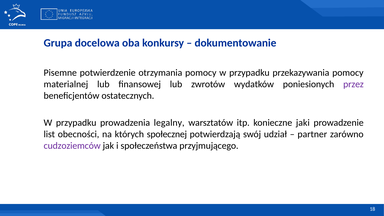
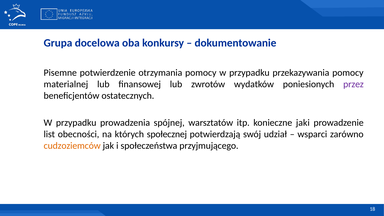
legalny: legalny -> spójnej
partner: partner -> wsparci
cudzoziemców colour: purple -> orange
